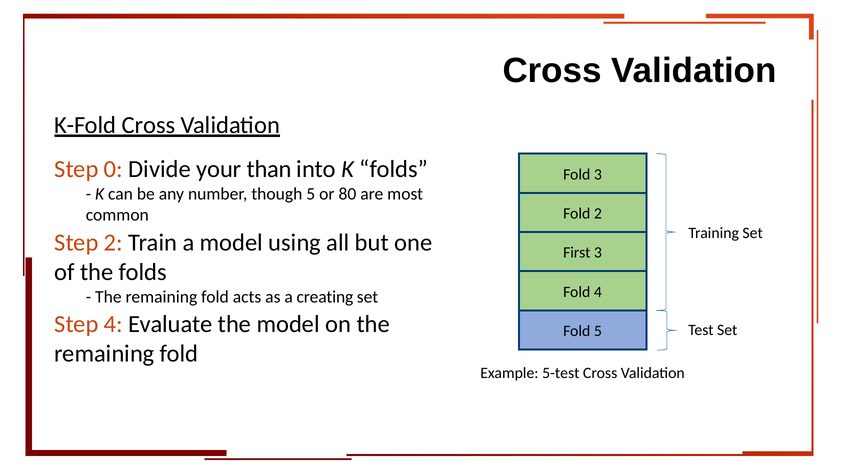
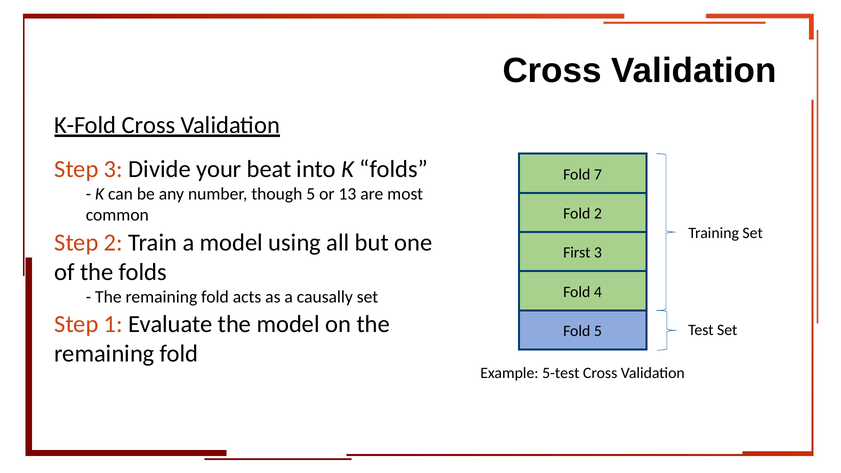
Step 0: 0 -> 3
than: than -> beat
Fold 3: 3 -> 7
80: 80 -> 13
creating: creating -> causally
Step 4: 4 -> 1
